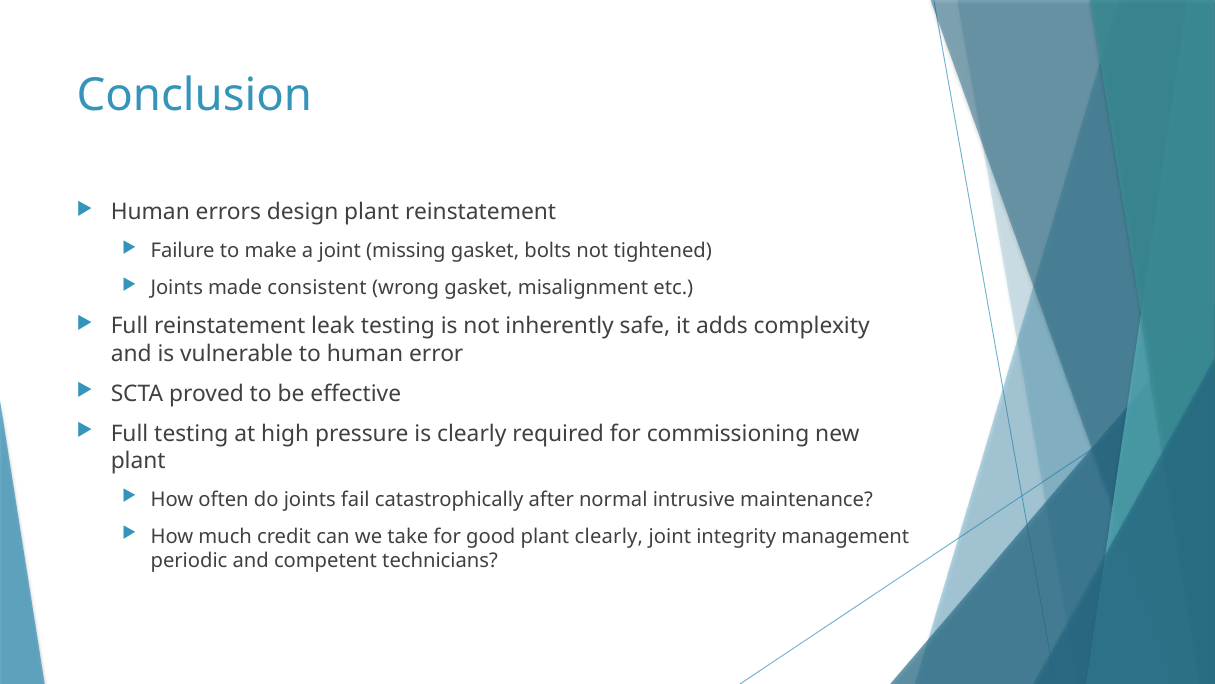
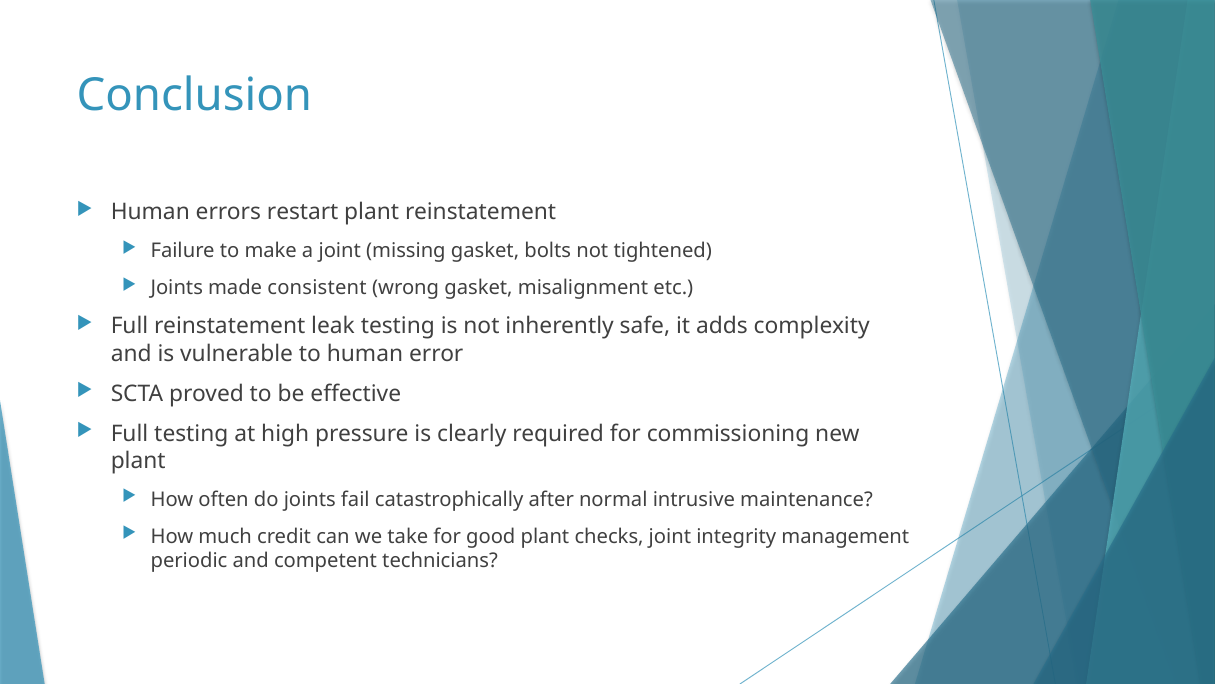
design: design -> restart
plant clearly: clearly -> checks
